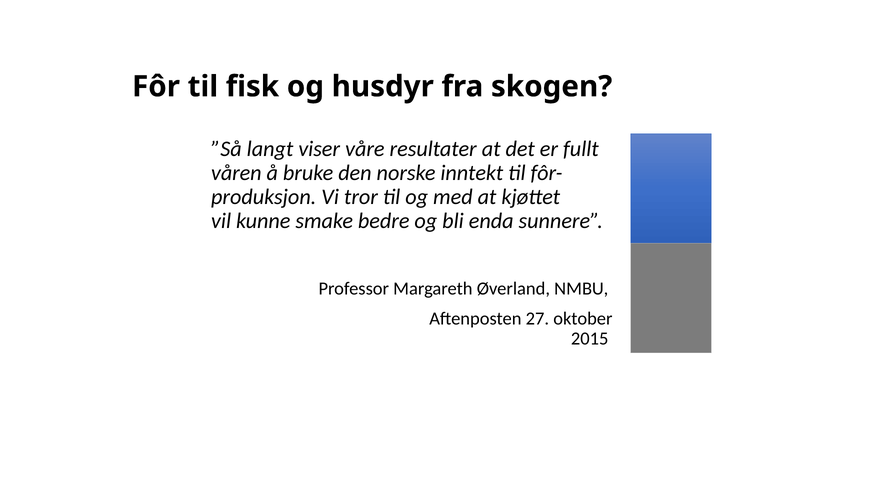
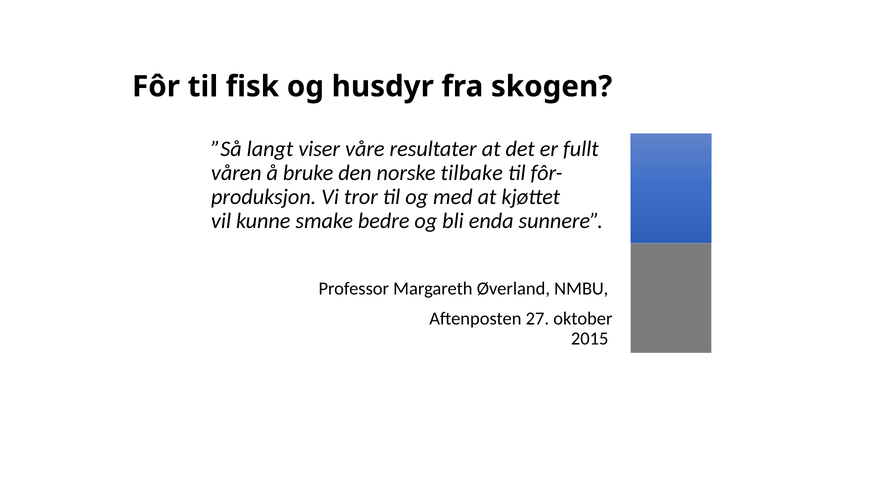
inntekt: inntekt -> tilbake
